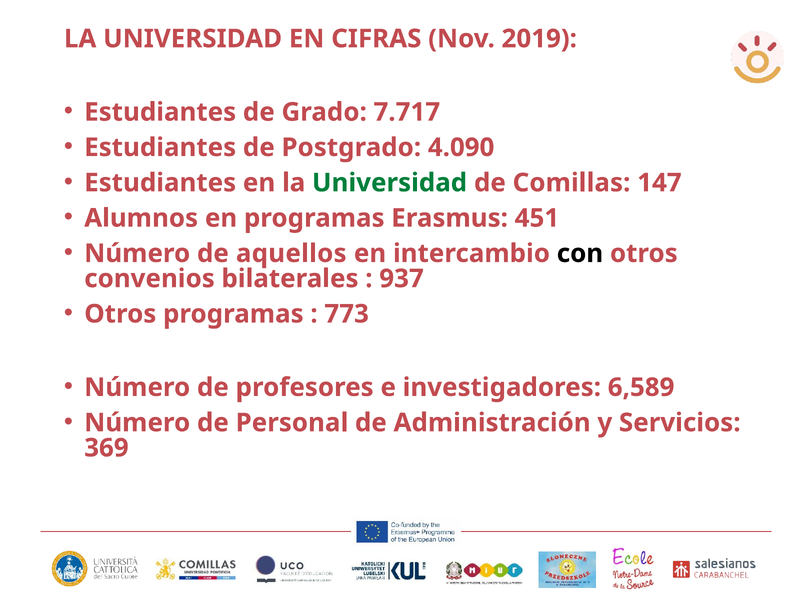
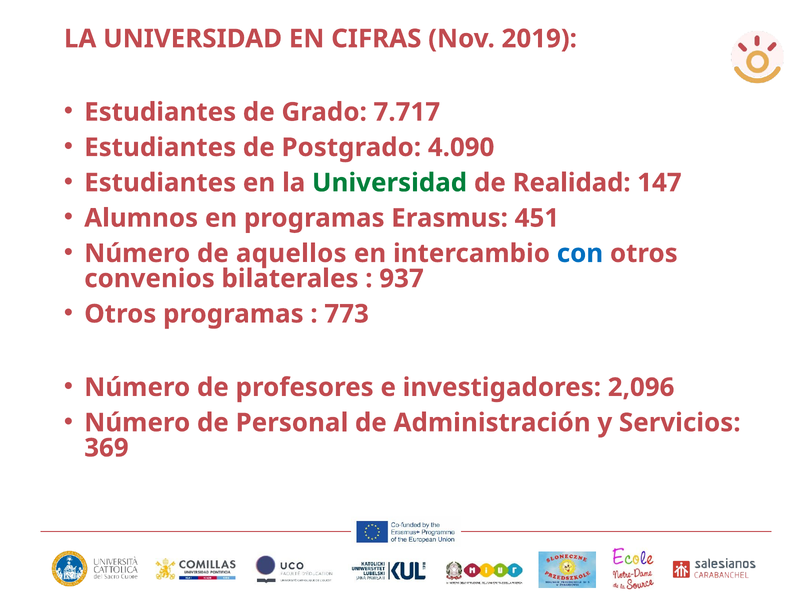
Comillas: Comillas -> Realidad
con colour: black -> blue
6,589: 6,589 -> 2,096
